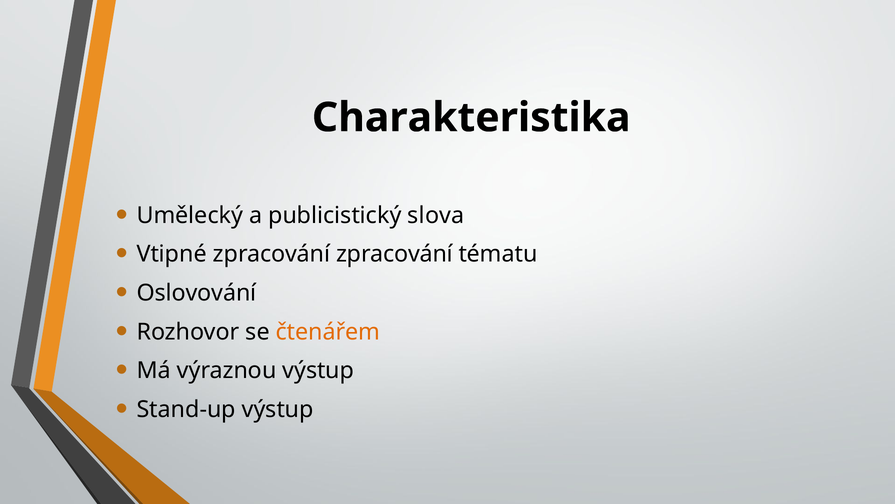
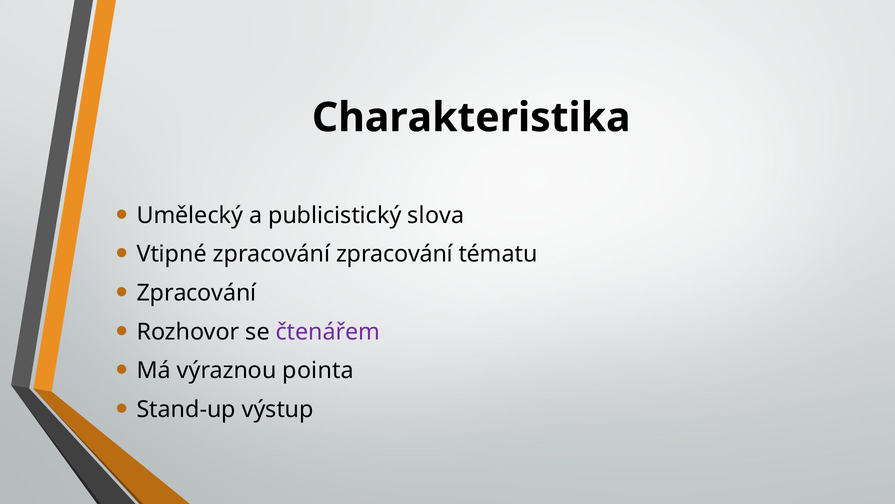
Oslovování at (196, 293): Oslovování -> Zpracování
čtenářem colour: orange -> purple
výraznou výstup: výstup -> pointa
